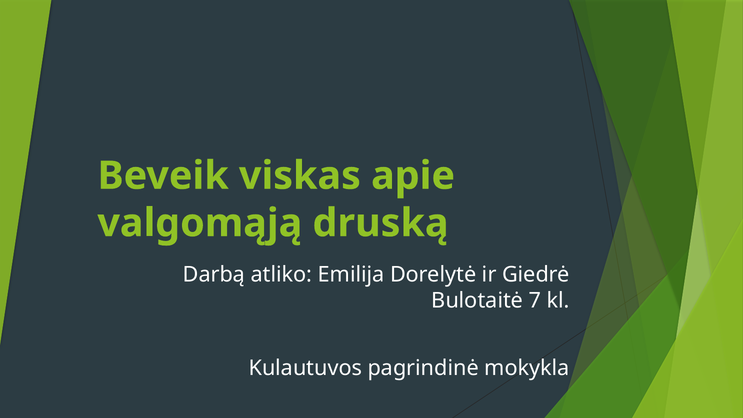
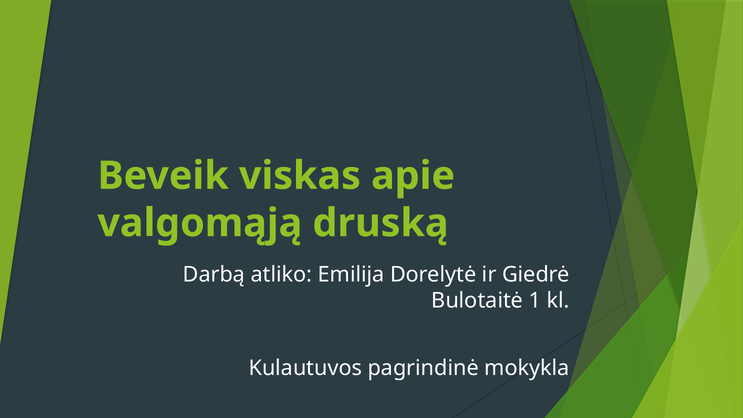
7: 7 -> 1
